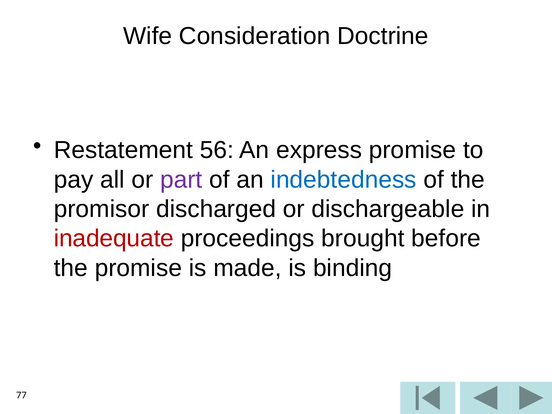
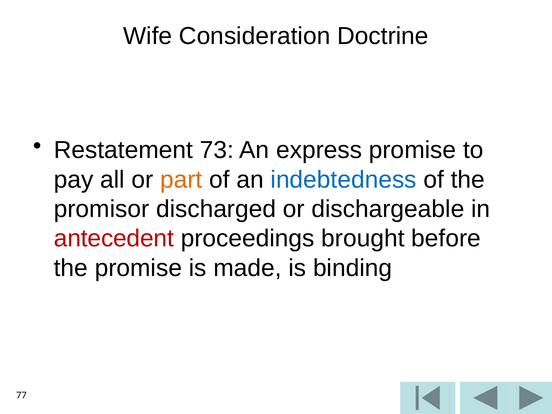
56: 56 -> 73
part colour: purple -> orange
inadequate: inadequate -> antecedent
